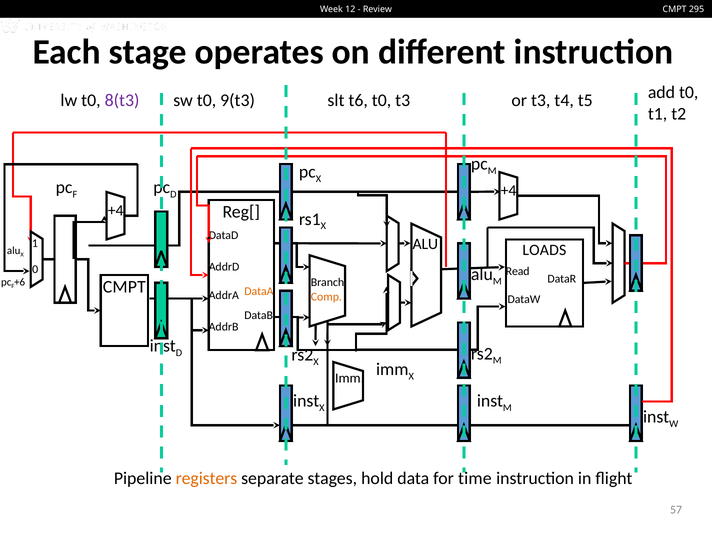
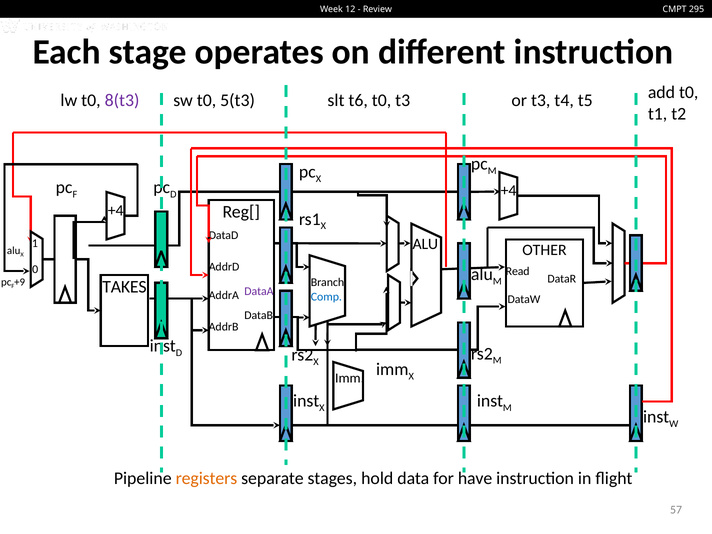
9(t3: 9(t3 -> 5(t3
LOADS: LOADS -> OTHER
+6: +6 -> +9
CMPT at (124, 287): CMPT -> TAKES
DataA colour: orange -> purple
Comp colour: orange -> blue
time: time -> have
